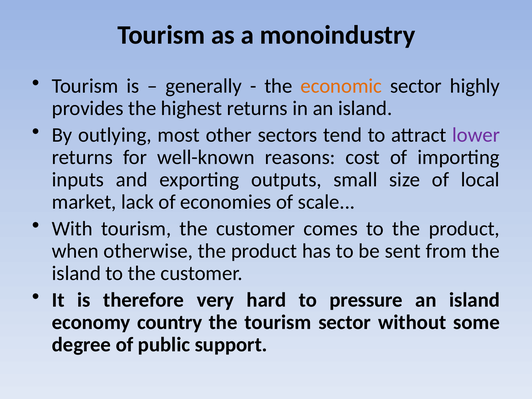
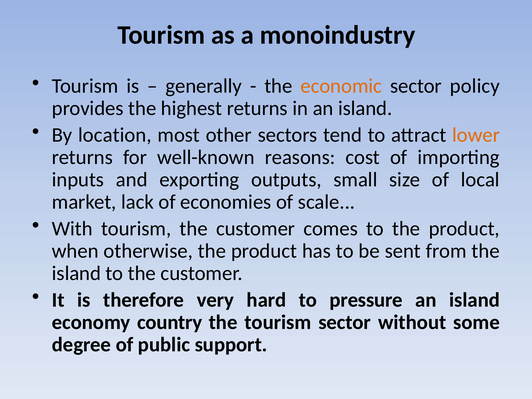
highly: highly -> policy
outlying: outlying -> location
lower colour: purple -> orange
